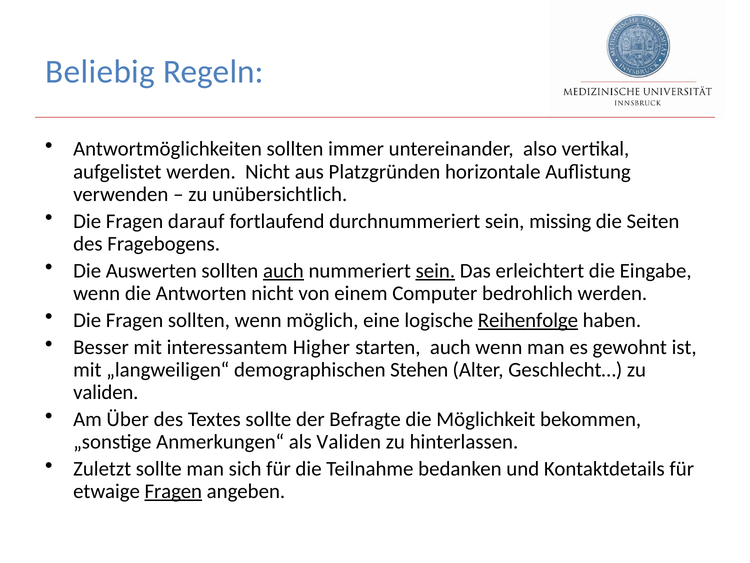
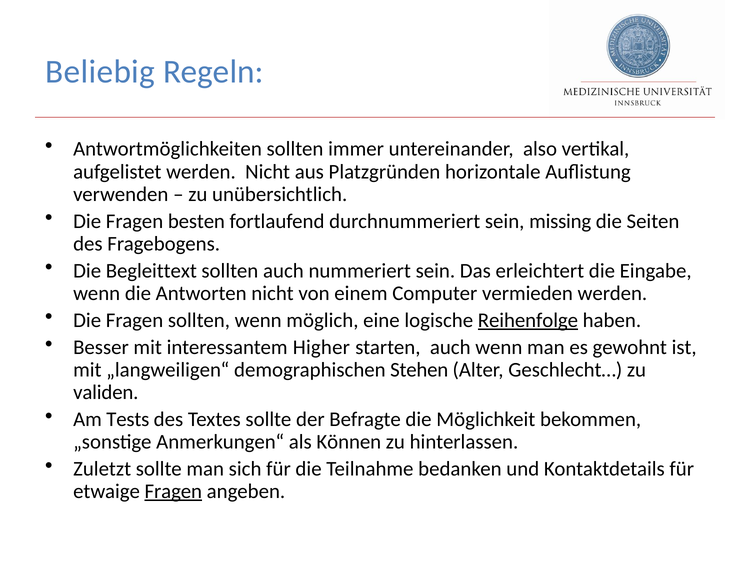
darauf: darauf -> besten
Auswerten: Auswerten -> Begleittext
auch at (283, 270) underline: present -> none
sein at (435, 270) underline: present -> none
bedrohlich: bedrohlich -> vermieden
Über: Über -> Tests
als Validen: Validen -> Können
